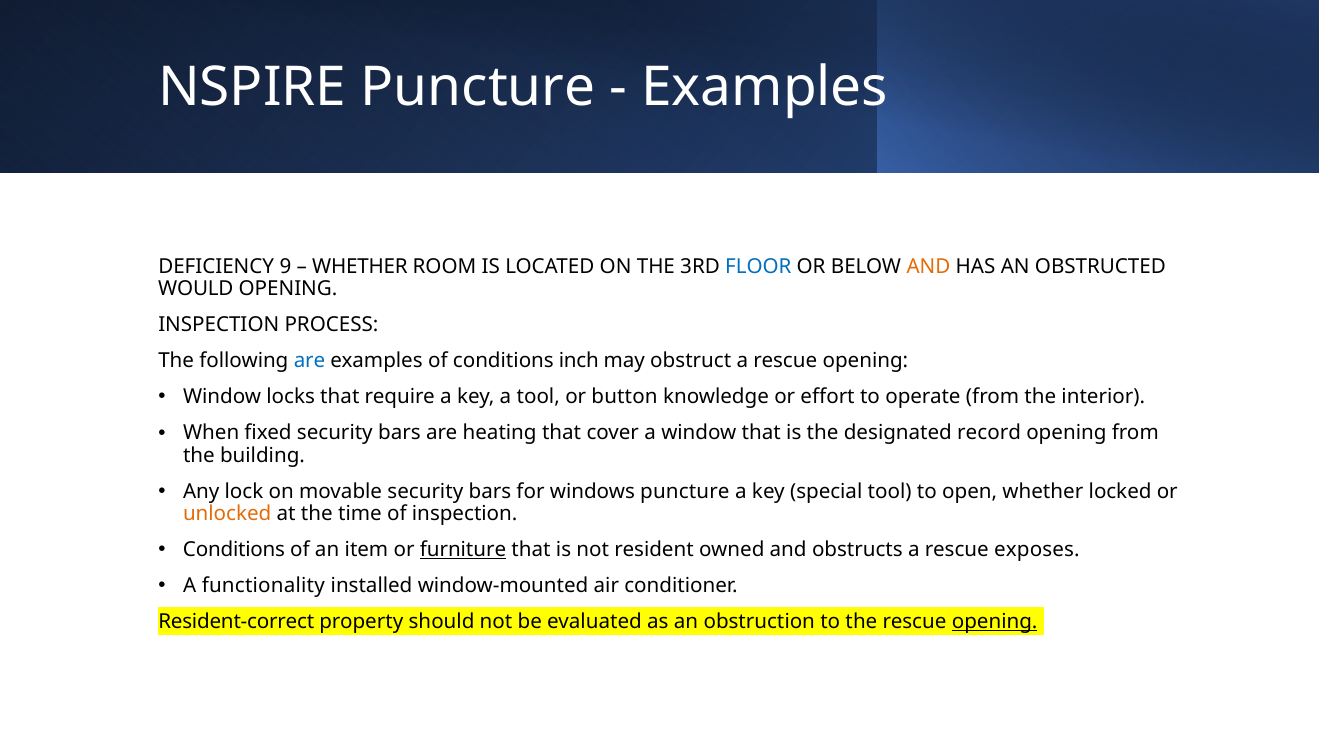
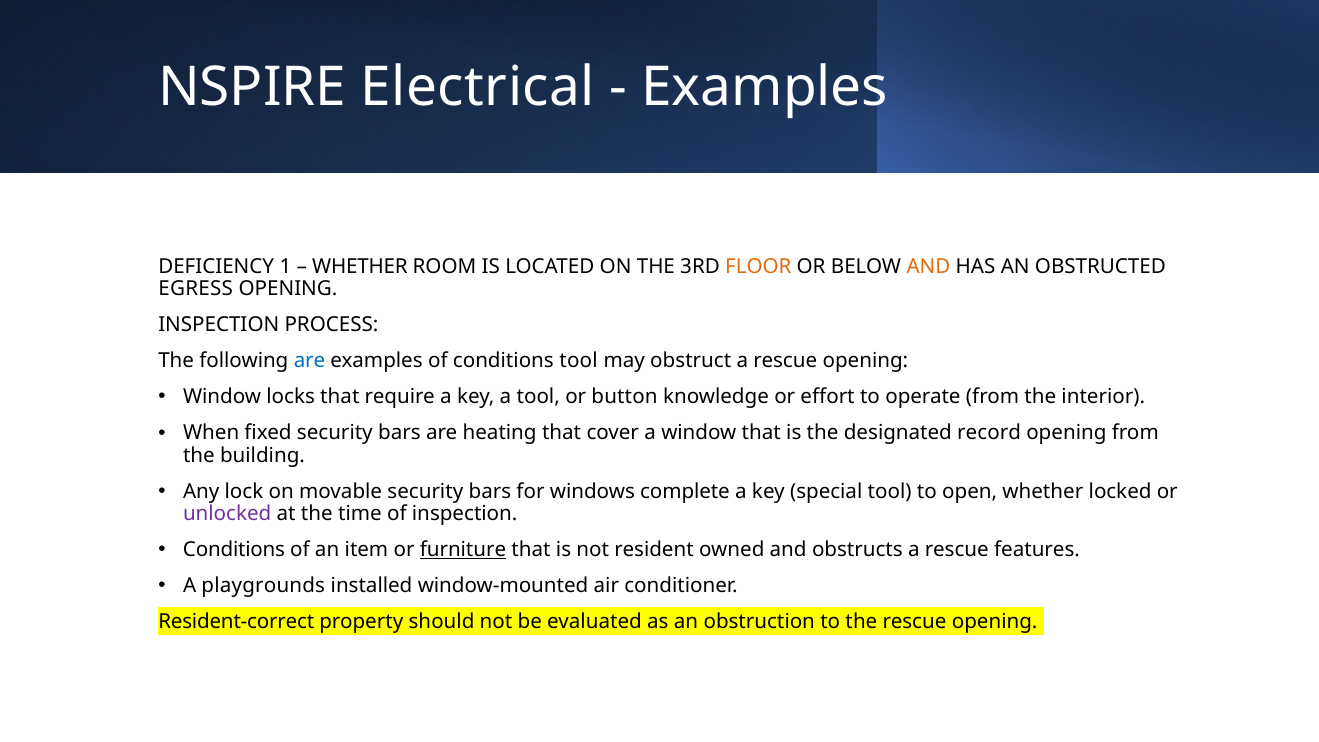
NSPIRE Puncture: Puncture -> Electrical
9: 9 -> 1
FLOOR colour: blue -> orange
WOULD: WOULD -> EGRESS
conditions inch: inch -> tool
windows puncture: puncture -> complete
unlocked colour: orange -> purple
exposes: exposes -> features
functionality: functionality -> playgrounds
opening at (995, 622) underline: present -> none
